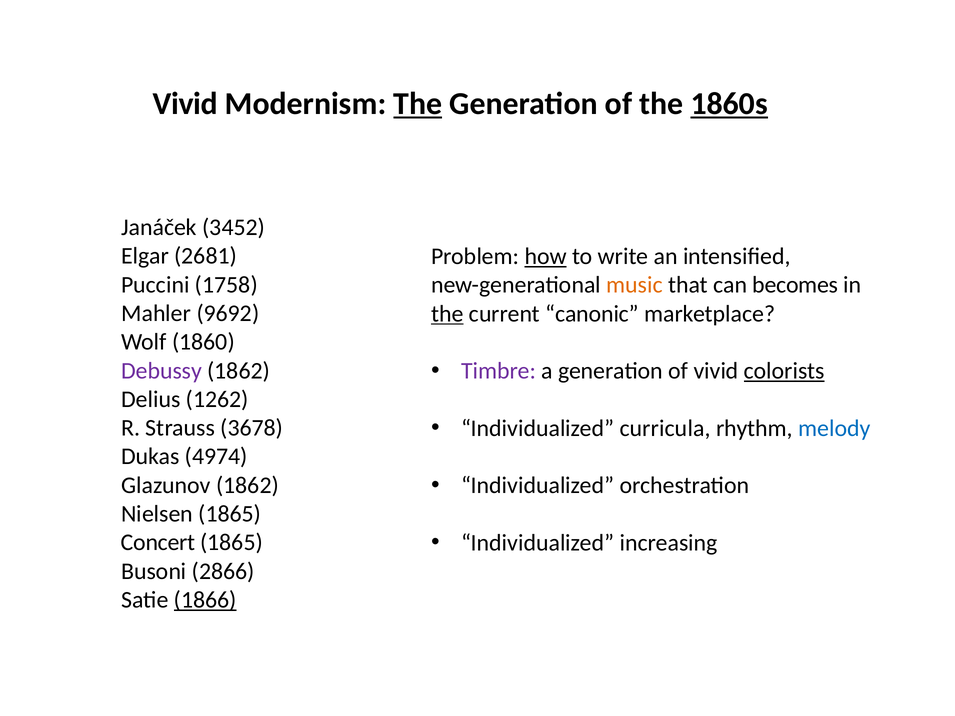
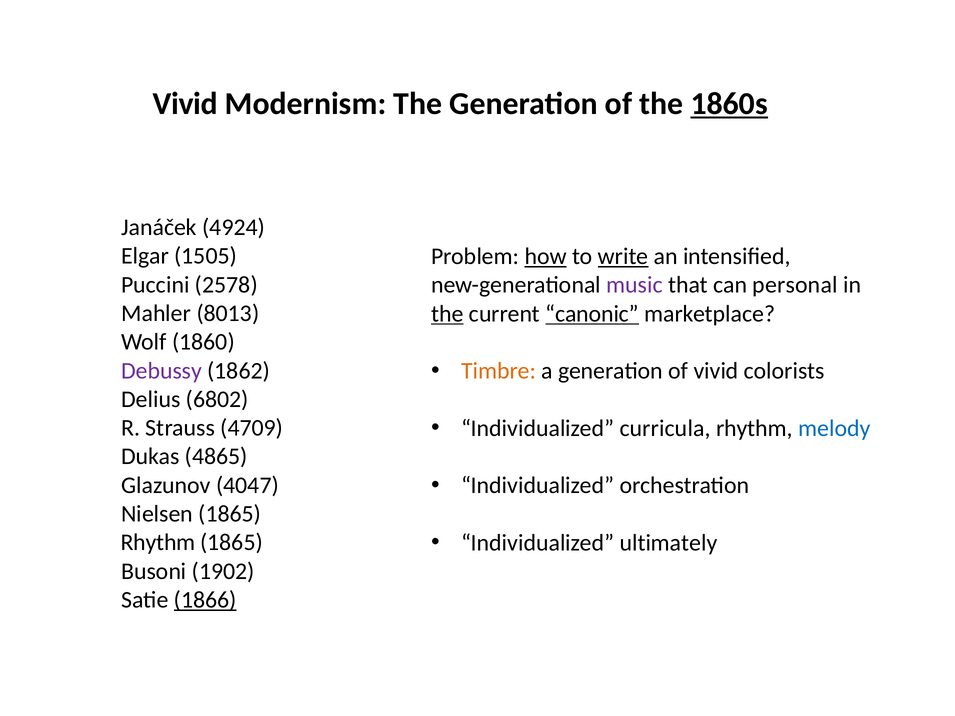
The at (418, 104) underline: present -> none
3452: 3452 -> 4924
2681: 2681 -> 1505
write underline: none -> present
1758: 1758 -> 2578
music colour: orange -> purple
becomes: becomes -> personal
9692: 9692 -> 8013
canonic underline: none -> present
Timbre colour: purple -> orange
colorists underline: present -> none
1262: 1262 -> 6802
3678: 3678 -> 4709
4974: 4974 -> 4865
Glazunov 1862: 1862 -> 4047
increasing: increasing -> ultimately
Concert at (158, 543): Concert -> Rhythm
2866: 2866 -> 1902
